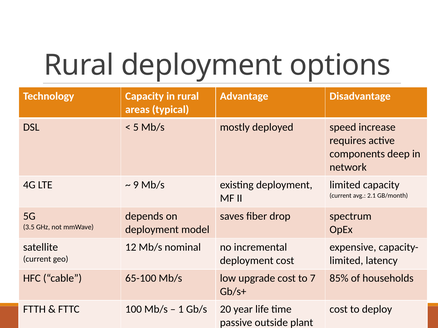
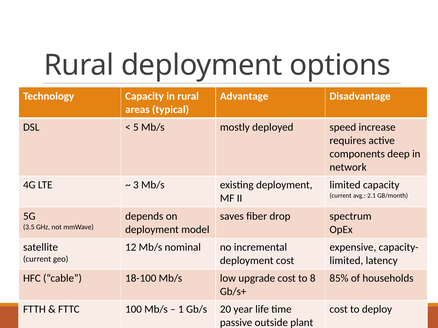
9: 9 -> 3
65-100: 65-100 -> 18-100
7: 7 -> 8
